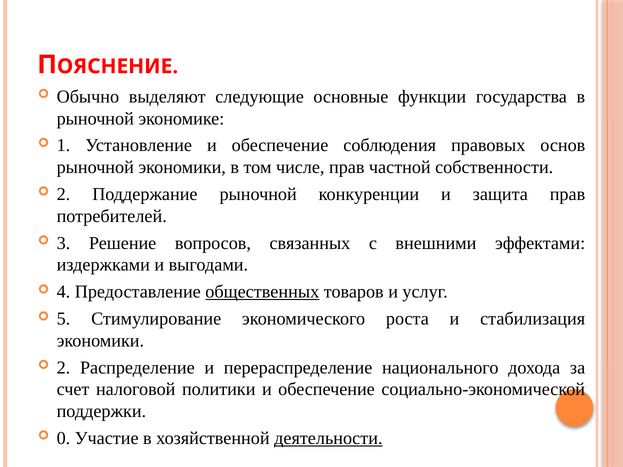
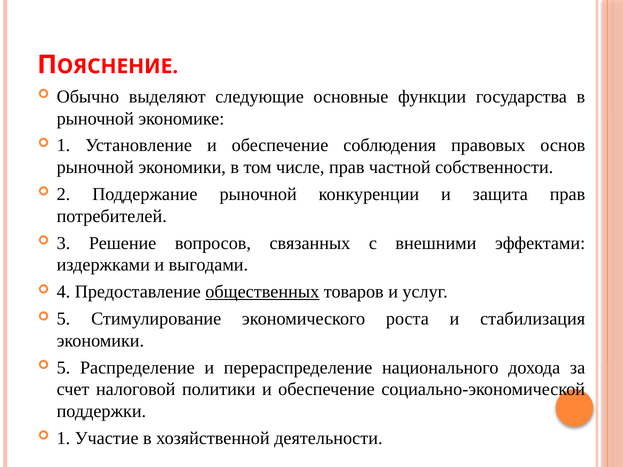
2 at (63, 368): 2 -> 5
0 at (63, 438): 0 -> 1
деятельности underline: present -> none
